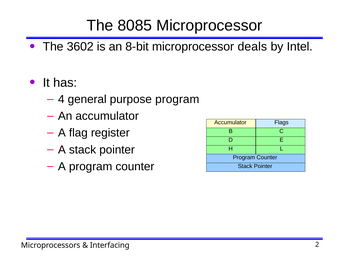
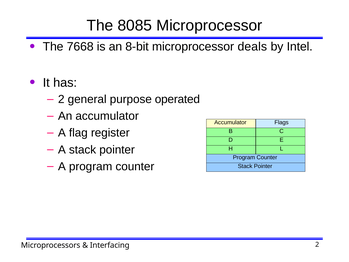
3602: 3602 -> 7668
4 at (61, 99): 4 -> 2
purpose program: program -> operated
